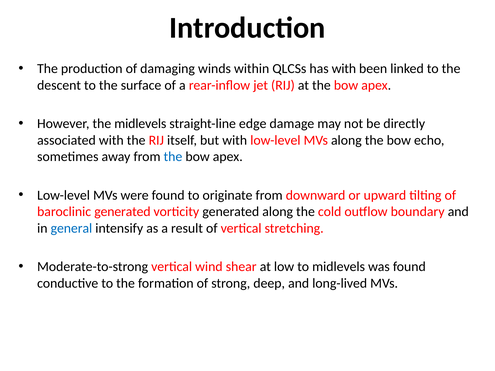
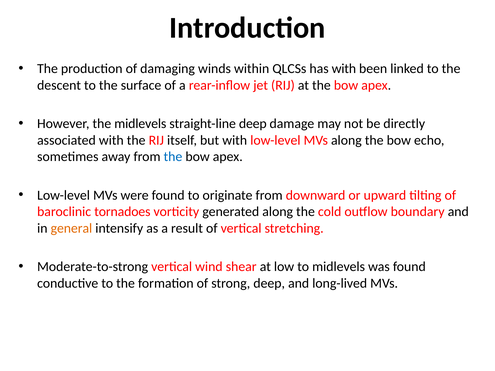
straight-line edge: edge -> deep
baroclinic generated: generated -> tornadoes
general colour: blue -> orange
